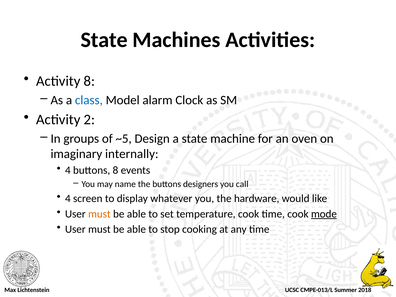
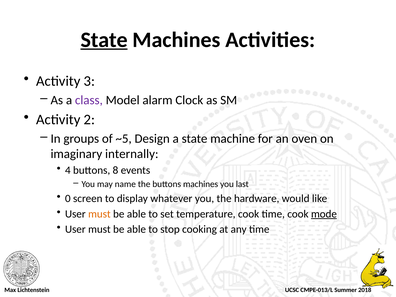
State at (104, 40) underline: none -> present
Activity 8: 8 -> 3
class colour: blue -> purple
buttons designers: designers -> machines
call: call -> last
4 at (68, 199): 4 -> 0
